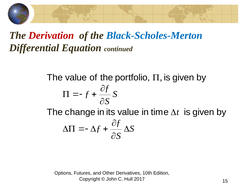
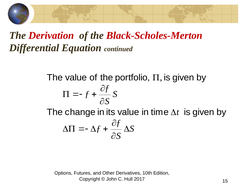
Black-Scholes-Merton colour: blue -> red
